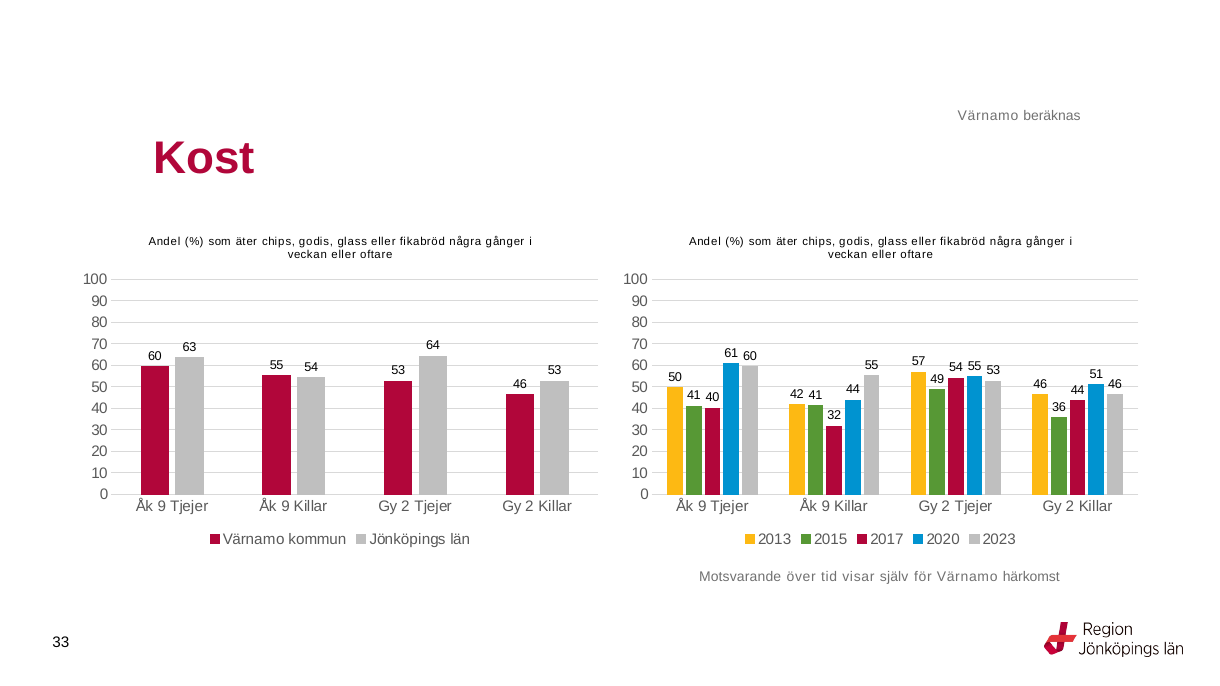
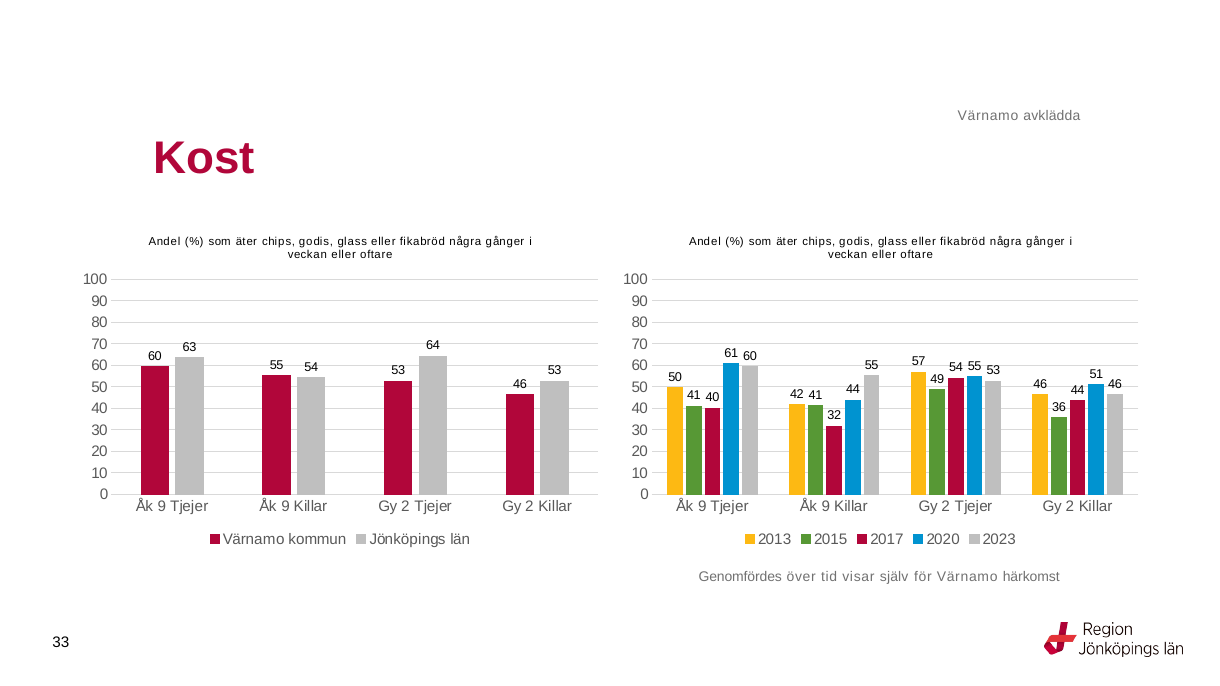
beräknas: beräknas -> avklädda
Motsvarande: Motsvarande -> Genomfördes
